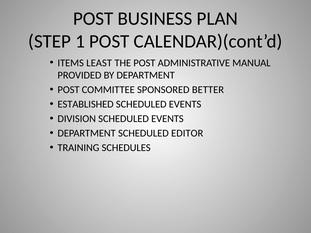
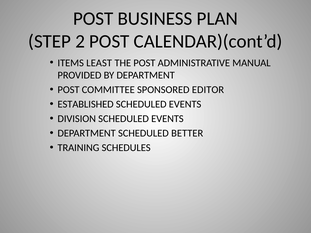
1: 1 -> 2
BETTER: BETTER -> EDITOR
EDITOR: EDITOR -> BETTER
